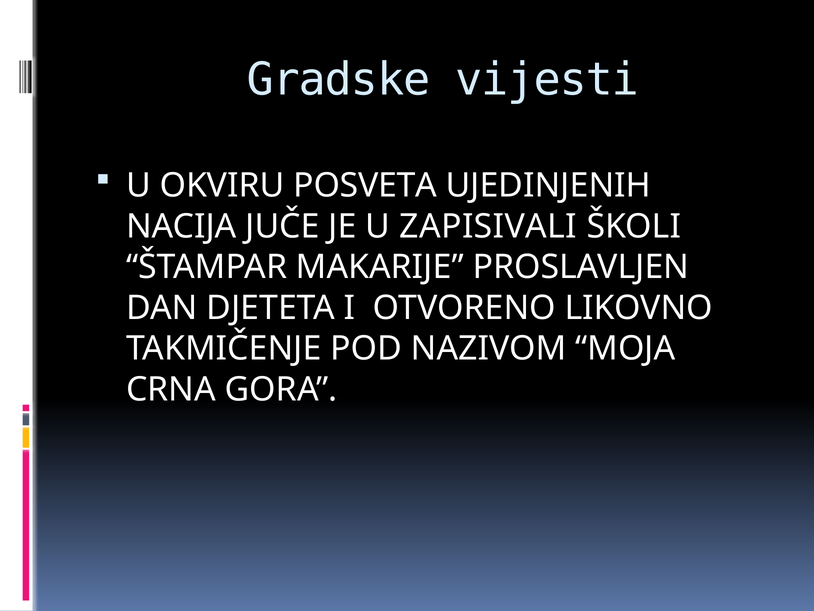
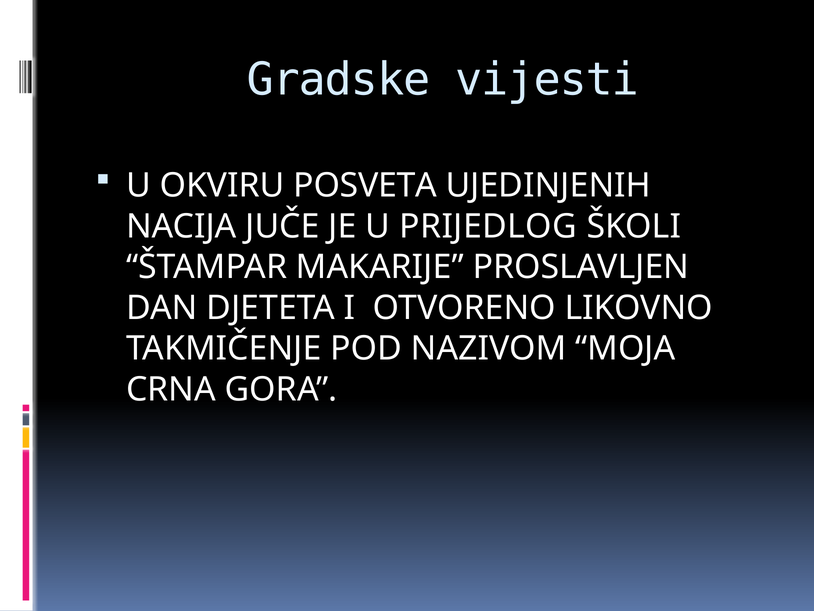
ZAPISIVALI: ZAPISIVALI -> PRIJEDLOG
